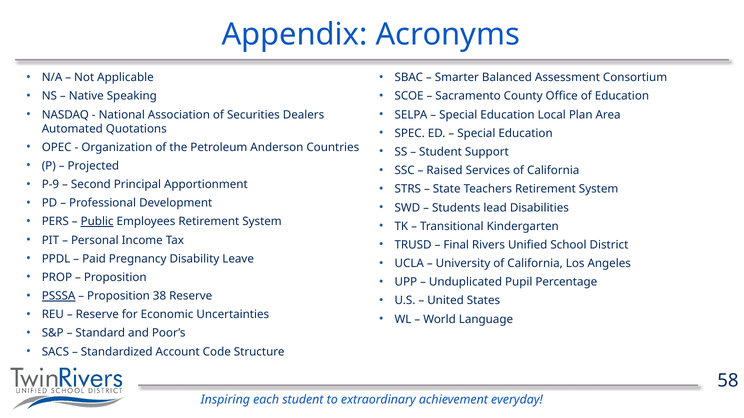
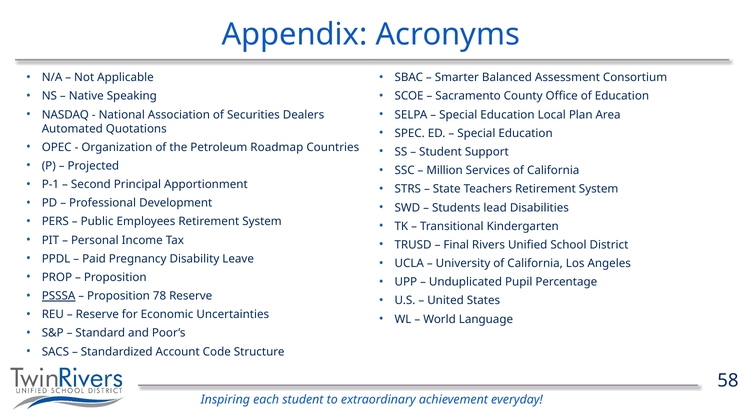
Anderson: Anderson -> Roadmap
Raised: Raised -> Million
P-9: P-9 -> P-1
Public underline: present -> none
38: 38 -> 78
